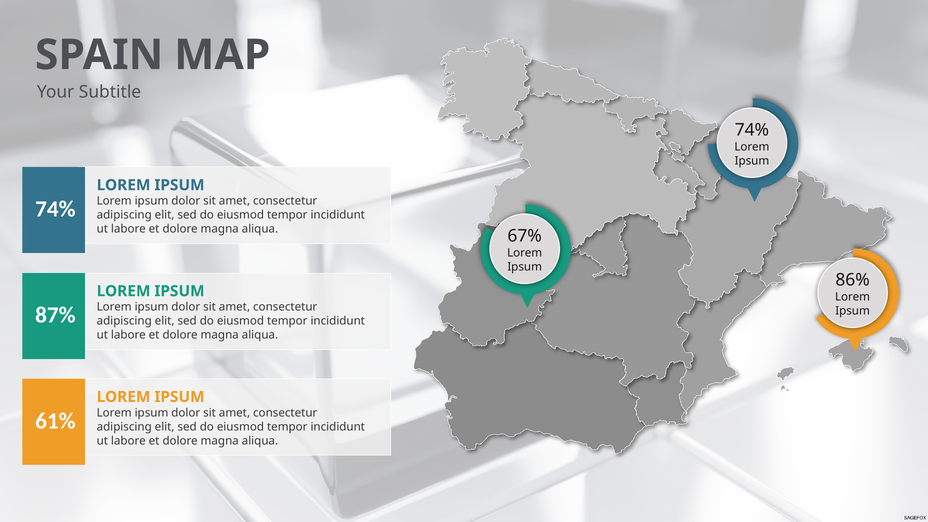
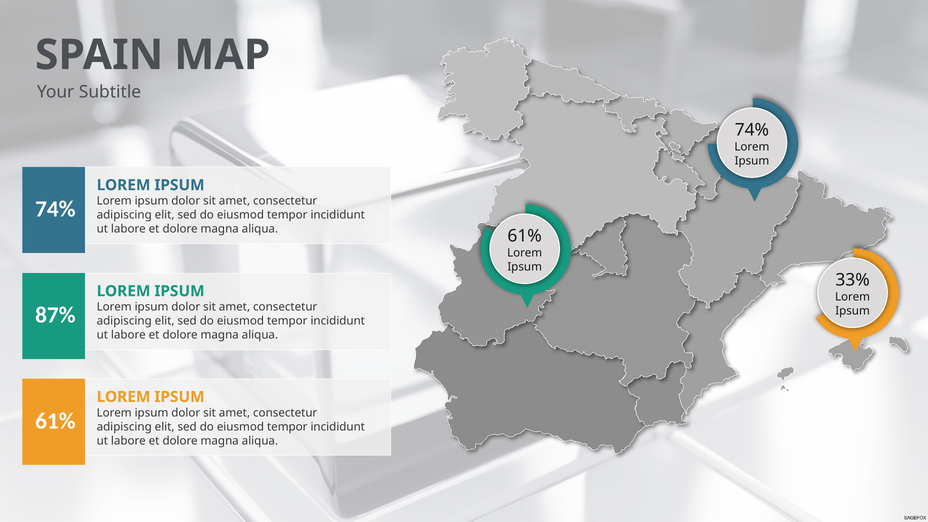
67% at (525, 236): 67% -> 61%
86%: 86% -> 33%
